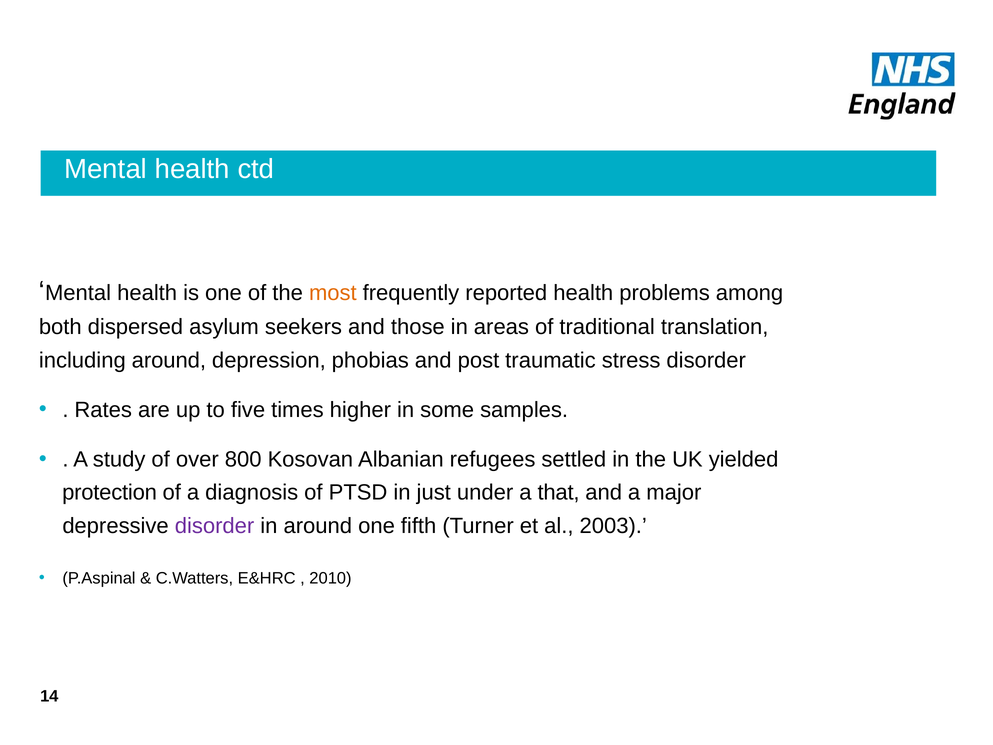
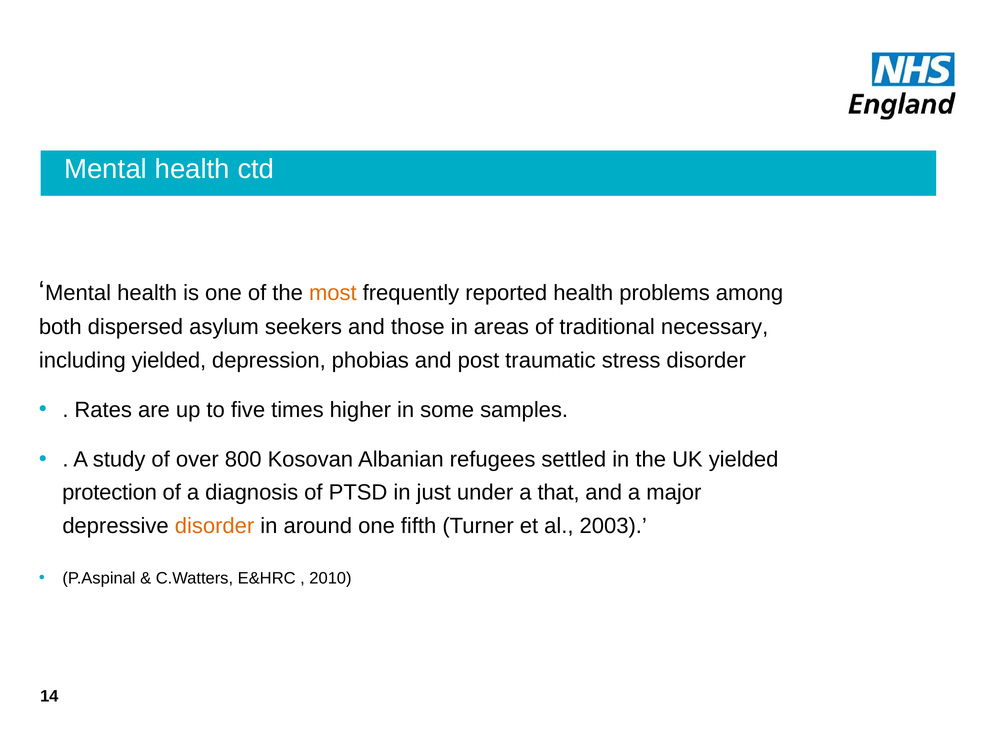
translation: translation -> necessary
including around: around -> yielded
disorder at (215, 526) colour: purple -> orange
